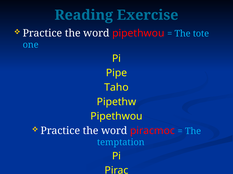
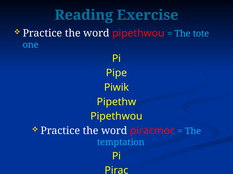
Taho: Taho -> Piwik
